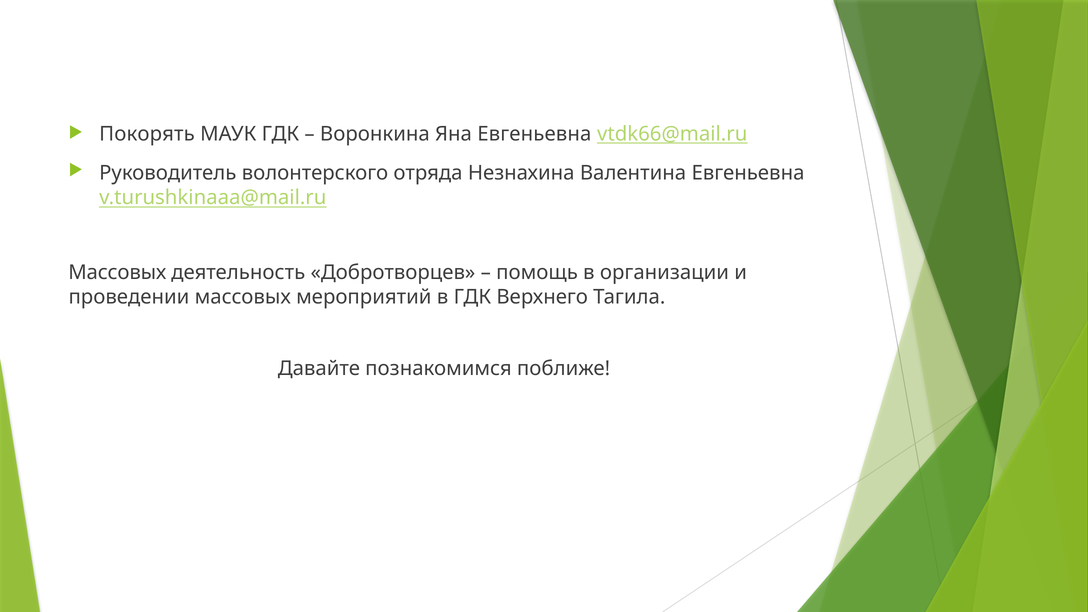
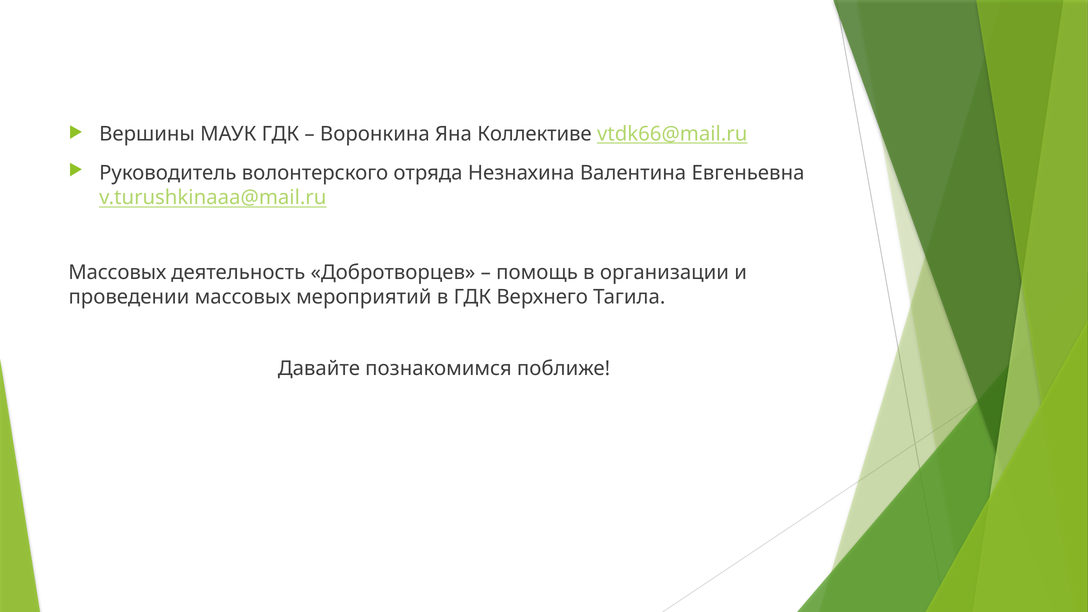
Покорять: Покорять -> Вершины
Яна Евгеньевна: Евгеньевна -> Коллективе
